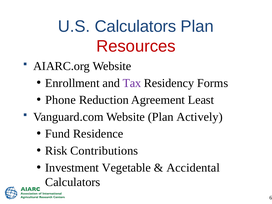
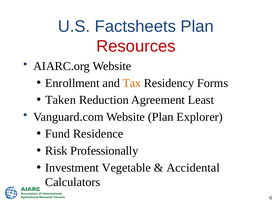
U.S Calculators: Calculators -> Factsheets
Tax colour: purple -> orange
Phone: Phone -> Taken
Actively: Actively -> Explorer
Contributions: Contributions -> Professionally
